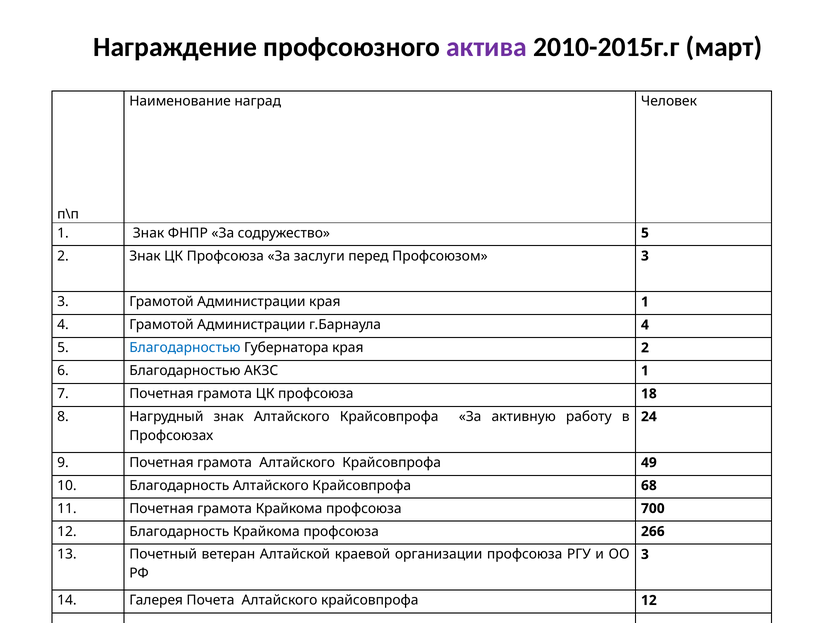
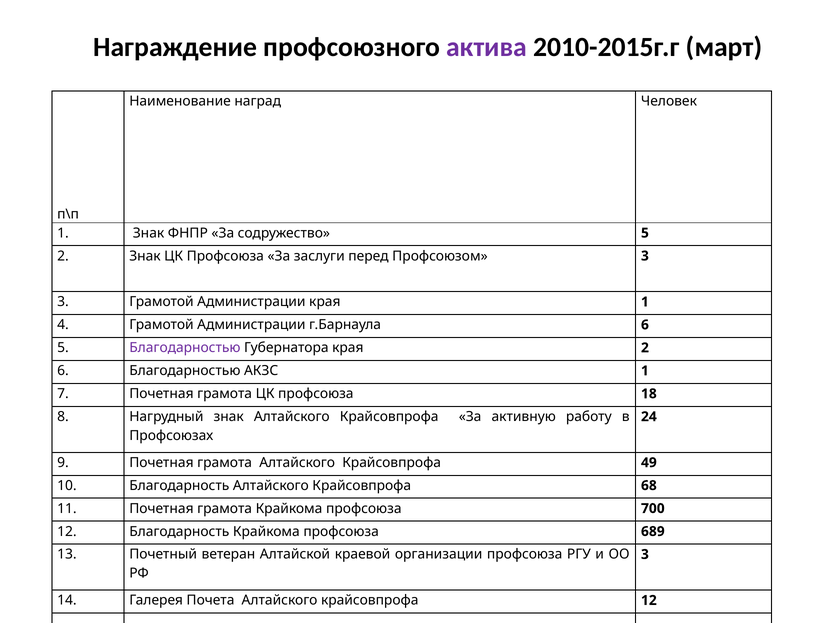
г.Барнаула 4: 4 -> 6
Благодарностью at (185, 348) colour: blue -> purple
266: 266 -> 689
